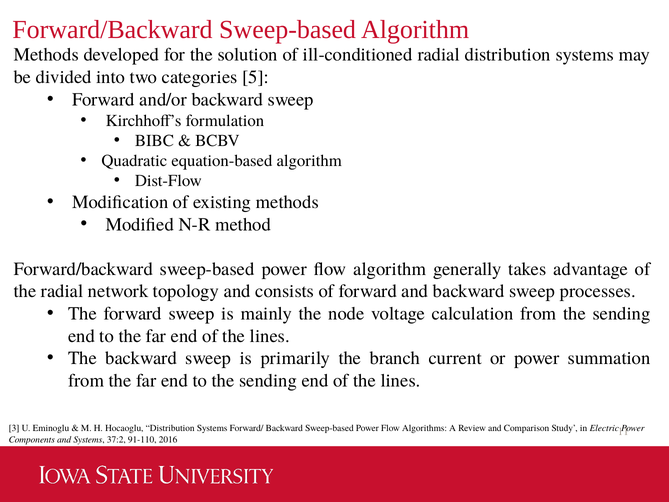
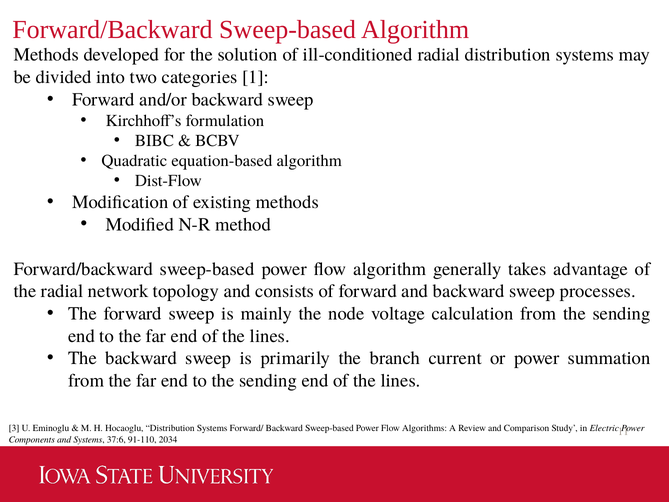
5: 5 -> 1
37:2: 37:2 -> 37:6
2016: 2016 -> 2034
